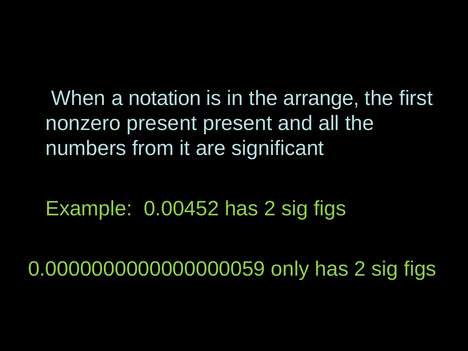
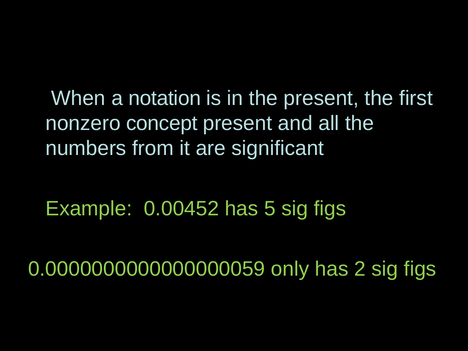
the arrange: arrange -> present
nonzero present: present -> concept
0.00452 has 2: 2 -> 5
